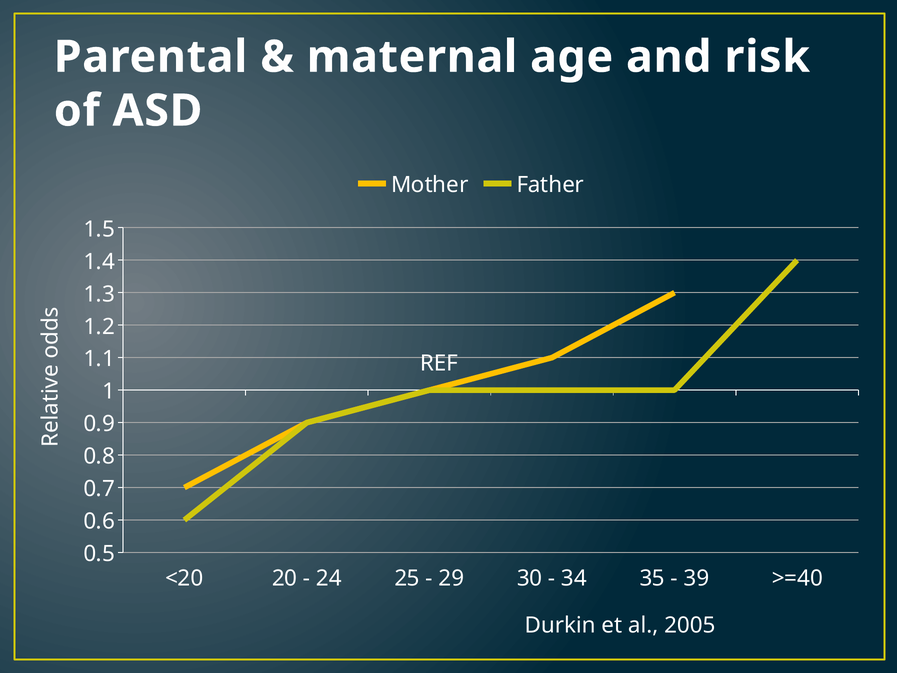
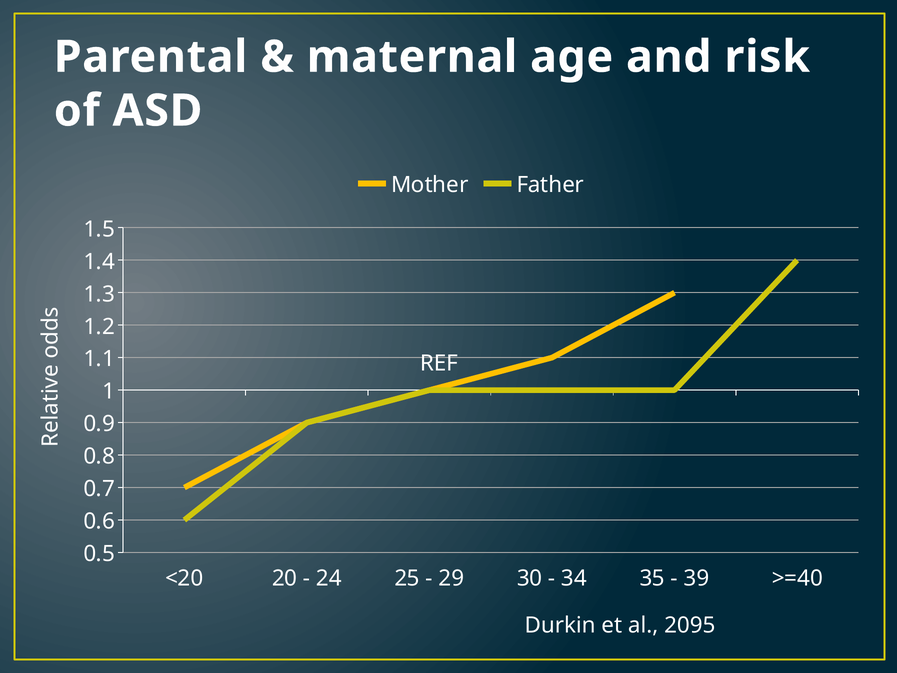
2005: 2005 -> 2095
